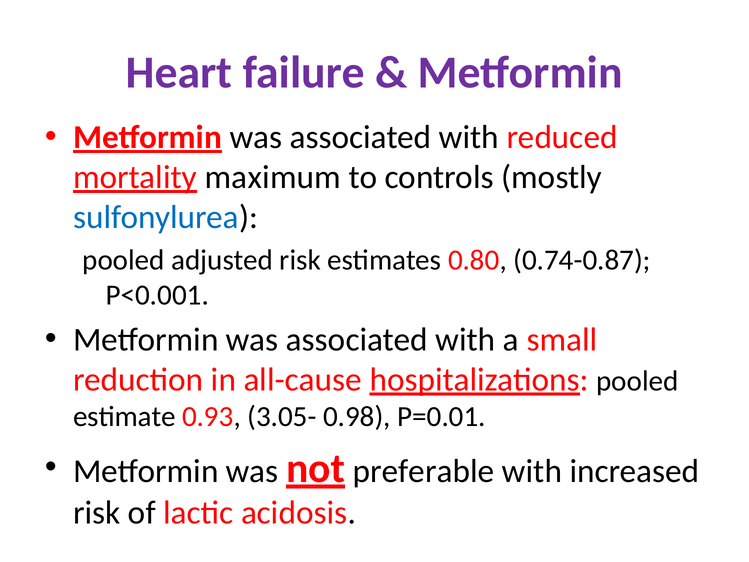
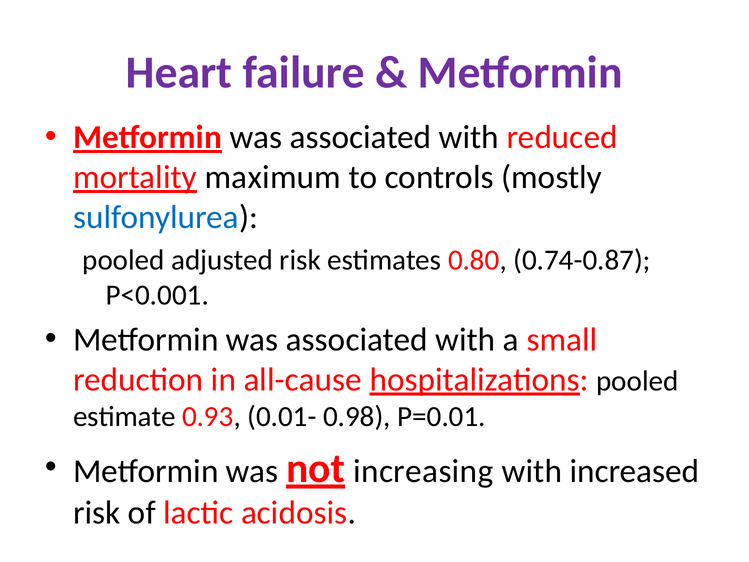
3.05-: 3.05- -> 0.01-
preferable: preferable -> increasing
